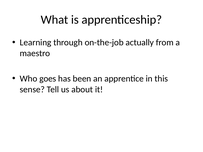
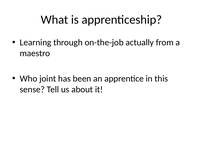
goes: goes -> joint
